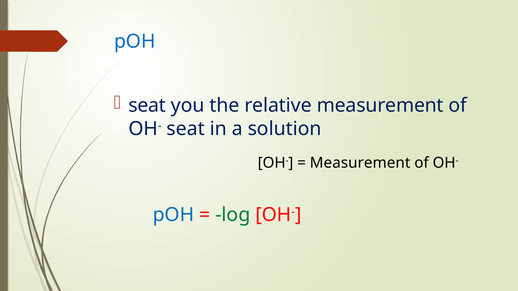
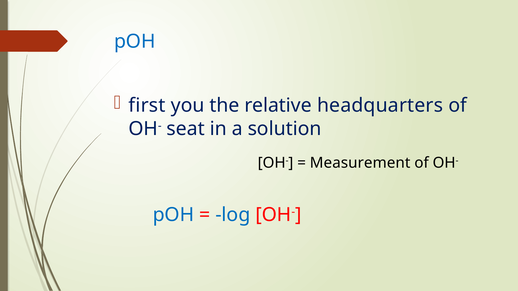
seat at (147, 106): seat -> first
relative measurement: measurement -> headquarters
log colour: green -> blue
